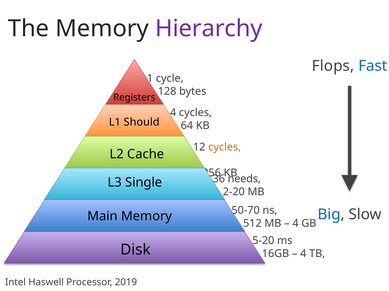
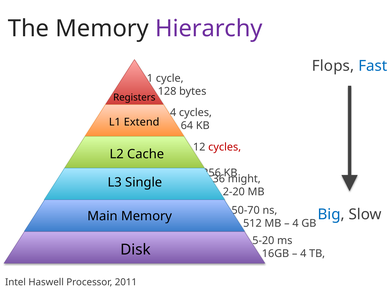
Should: Should -> Extend
cycles at (225, 147) colour: orange -> red
needs: needs -> might
2019: 2019 -> 2011
